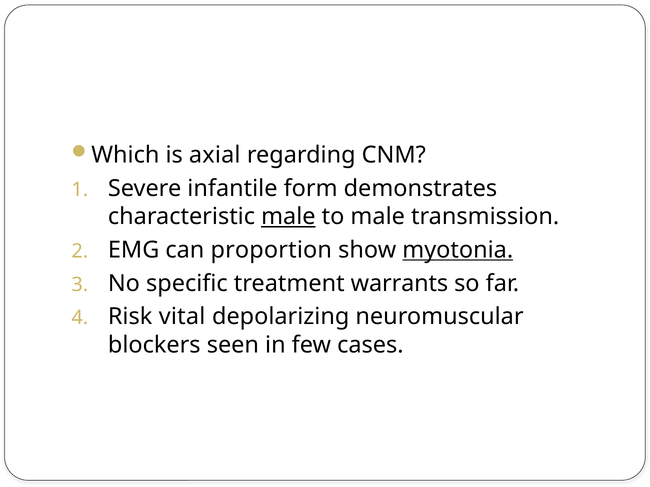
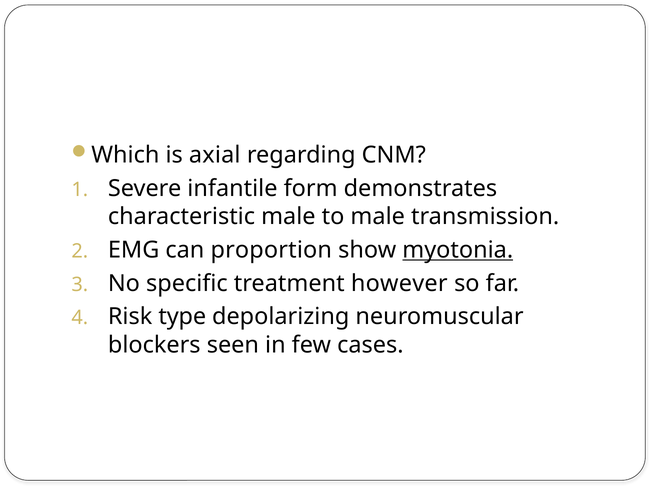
male at (288, 217) underline: present -> none
warrants: warrants -> however
vital: vital -> type
